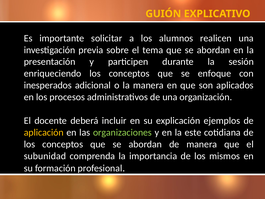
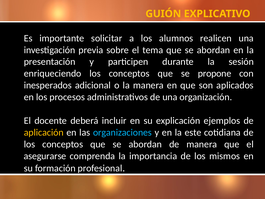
enfoque: enfoque -> propone
organizaciones colour: light green -> light blue
subunidad: subunidad -> asegurarse
